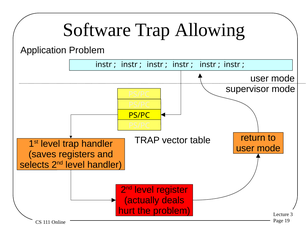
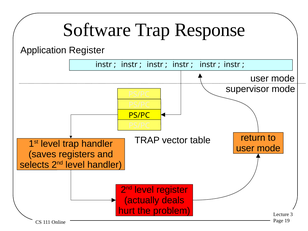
Allowing: Allowing -> Response
Application Problem: Problem -> Register
